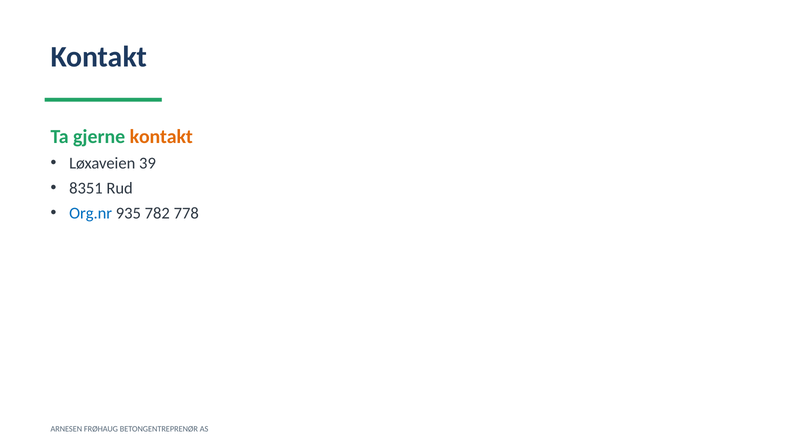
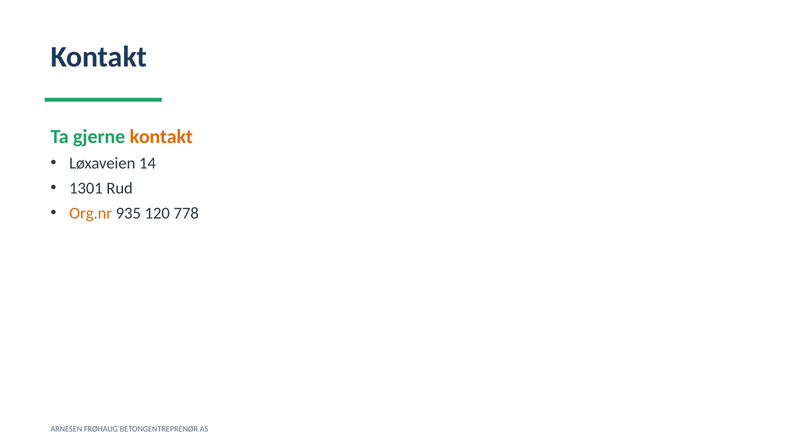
39: 39 -> 14
8351: 8351 -> 1301
Org.nr colour: blue -> orange
782: 782 -> 120
